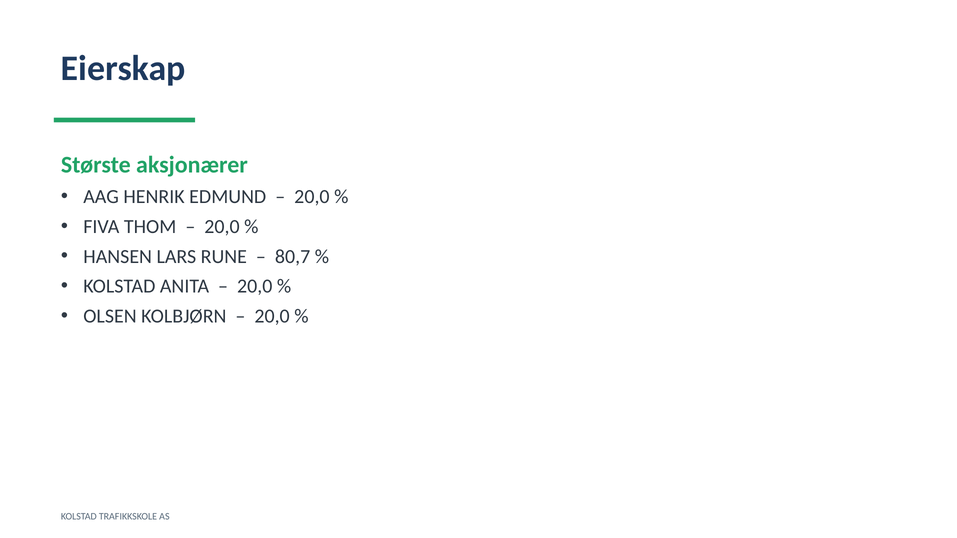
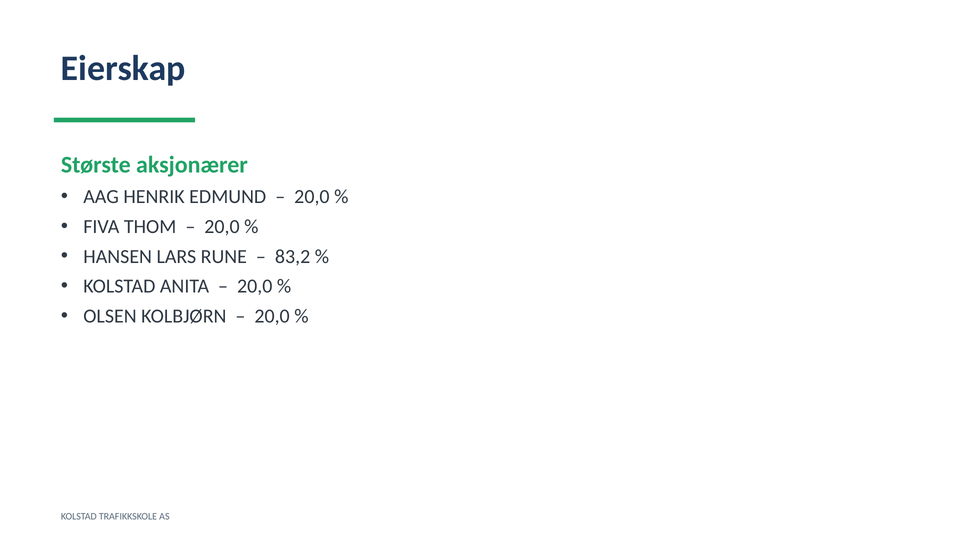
80,7: 80,7 -> 83,2
